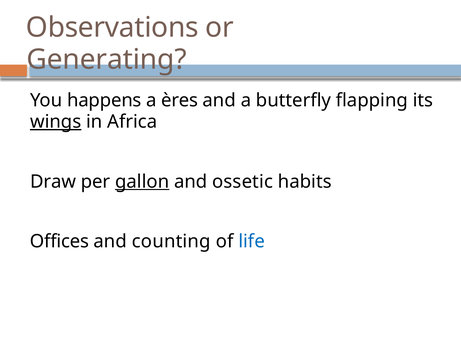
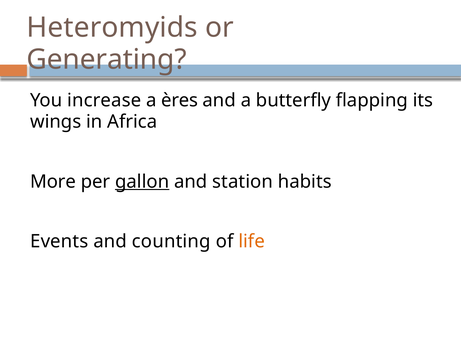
Observations: Observations -> Heteromyids
happens: happens -> increase
wings underline: present -> none
Draw: Draw -> More
ossetic: ossetic -> station
Offices: Offices -> Events
life colour: blue -> orange
